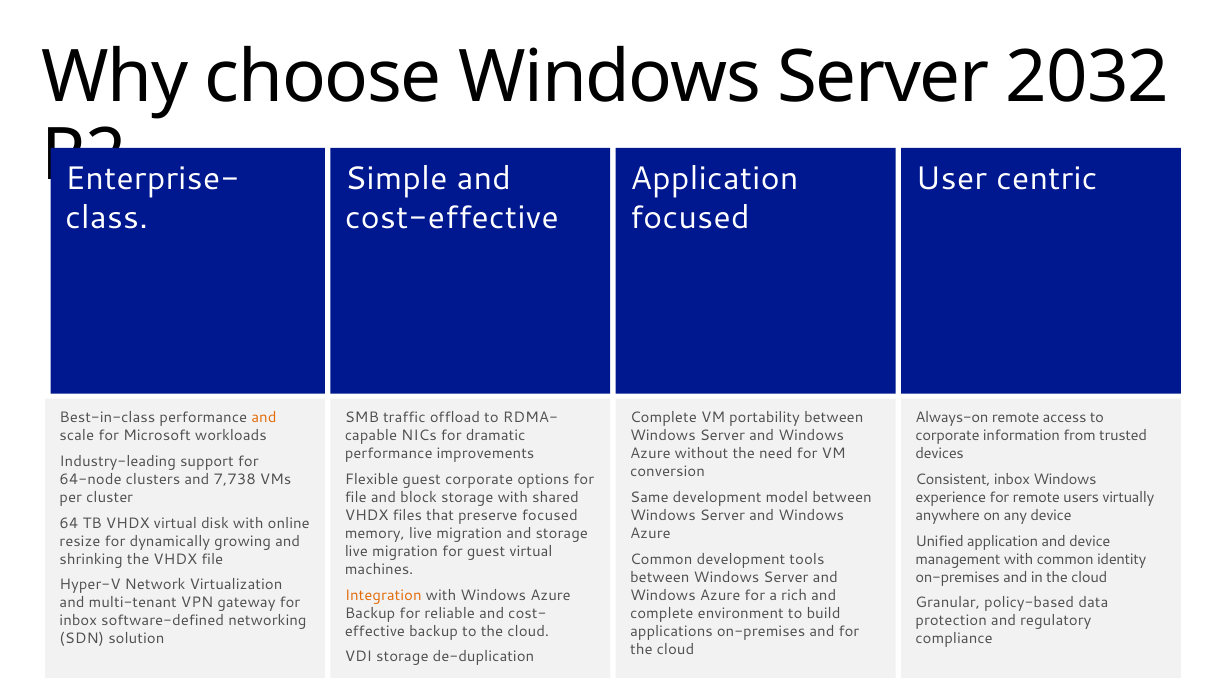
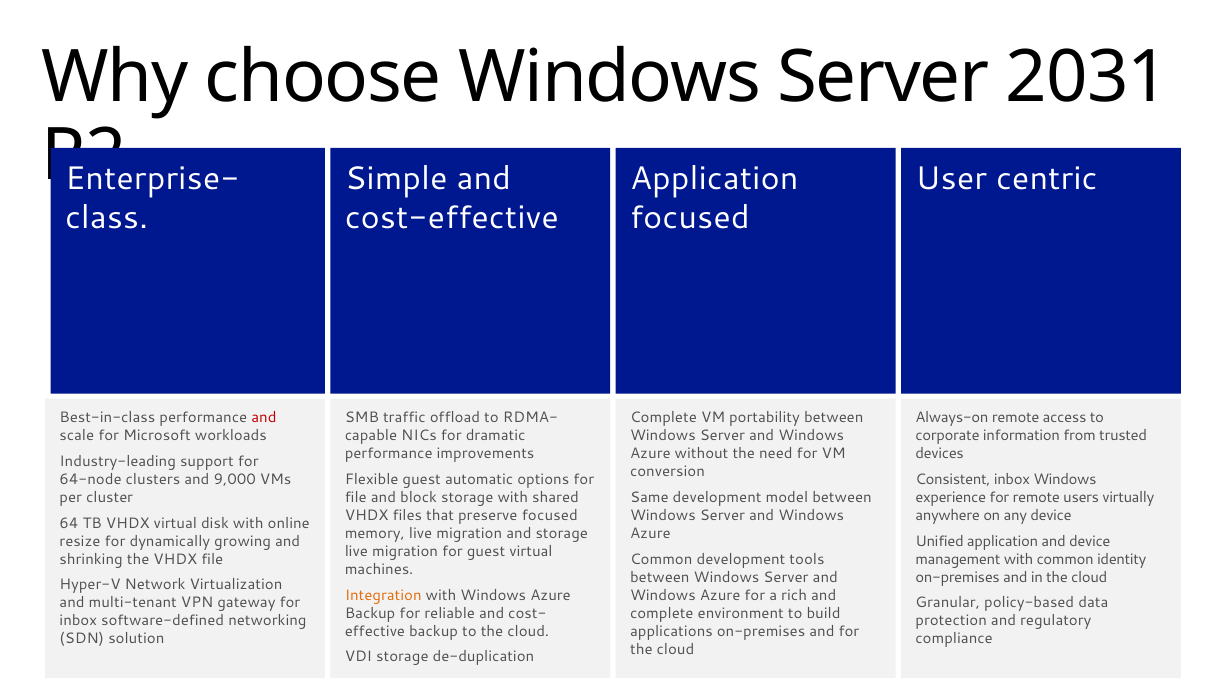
2032: 2032 -> 2031
and at (264, 418) colour: orange -> red
7,738: 7,738 -> 9,000
guest corporate: corporate -> automatic
